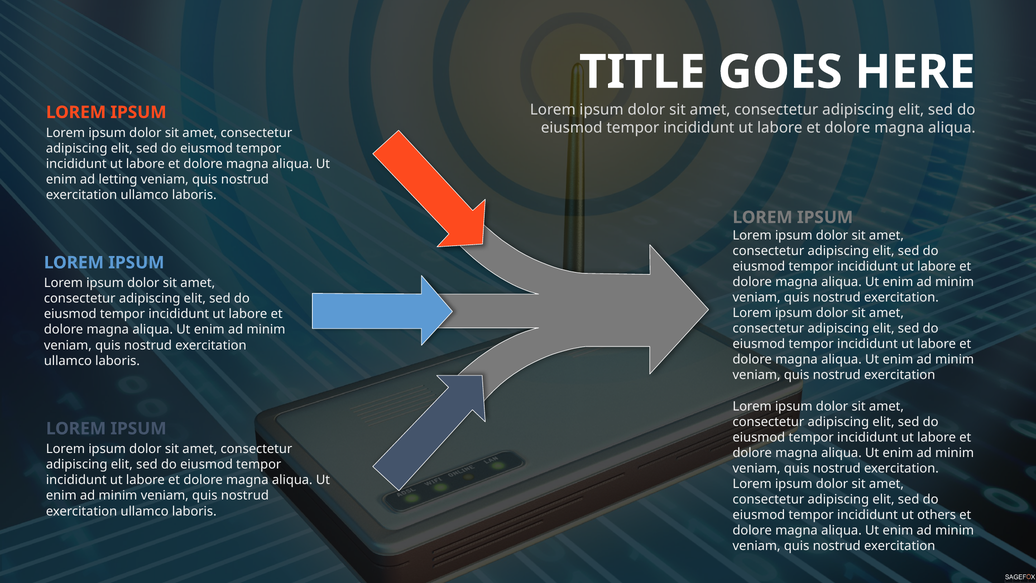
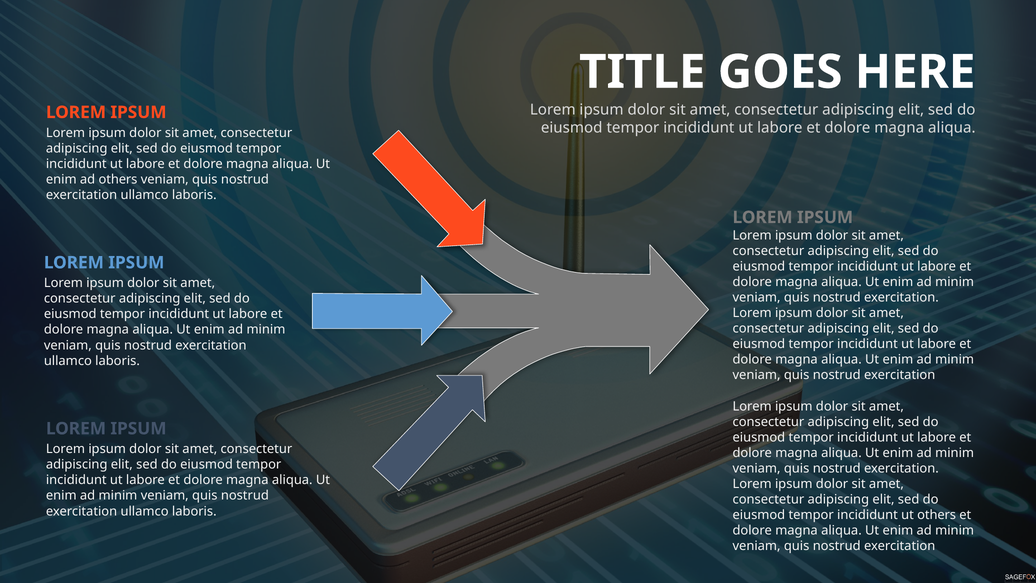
ad letting: letting -> others
